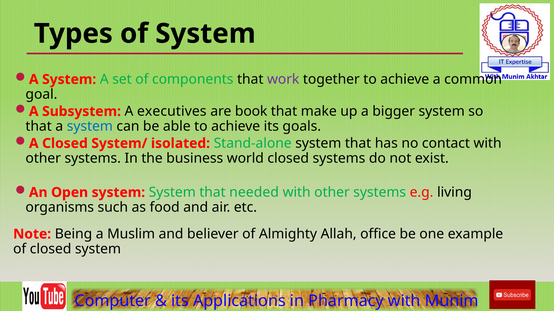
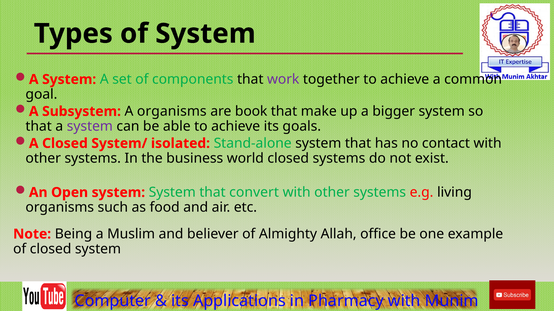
A executives: executives -> organisms
system at (90, 127) colour: blue -> purple
needed: needed -> convert
